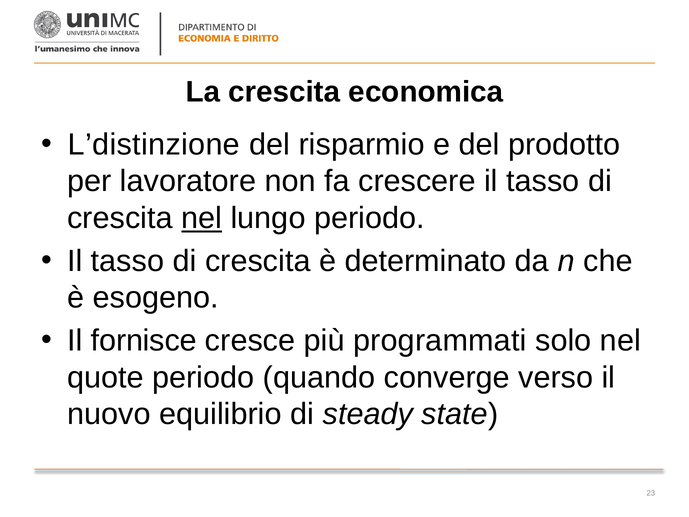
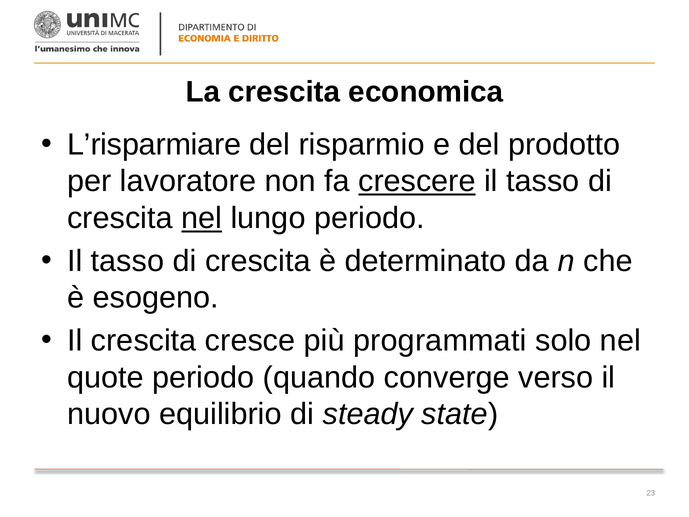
L’distinzione: L’distinzione -> L’risparmiare
crescere underline: none -> present
Il fornisce: fornisce -> crescita
